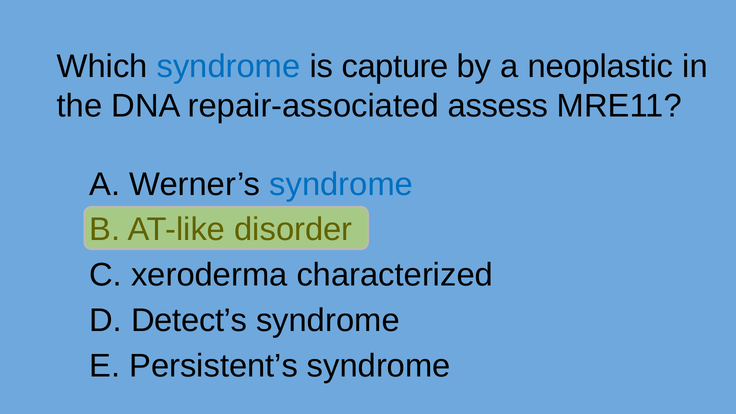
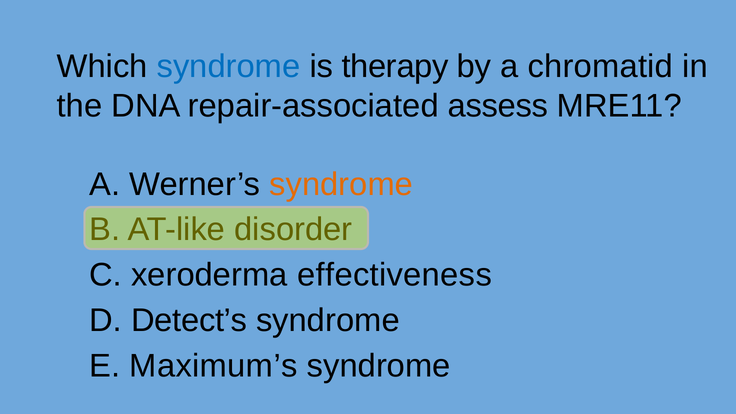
capture: capture -> therapy
neoplastic: neoplastic -> chromatid
syndrome at (341, 184) colour: blue -> orange
characterized: characterized -> effectiveness
Persistent’s: Persistent’s -> Maximum’s
